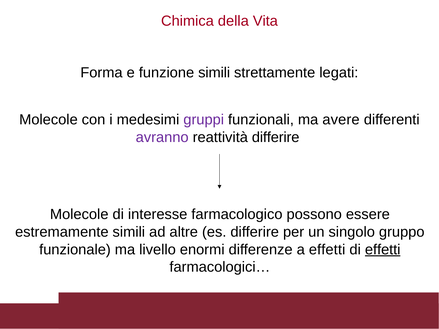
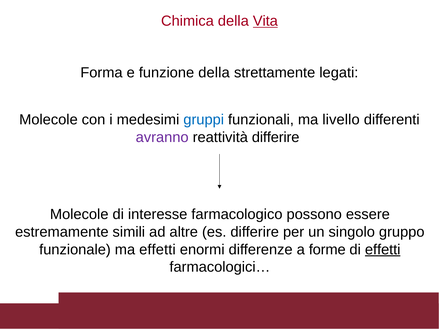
Vita underline: none -> present
funzione simili: simili -> della
gruppi colour: purple -> blue
avere: avere -> livello
ma livello: livello -> effetti
a effetti: effetti -> forme
